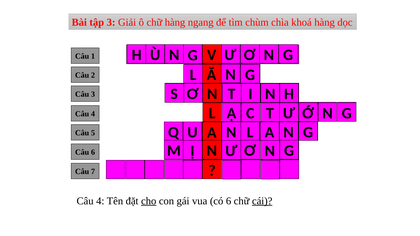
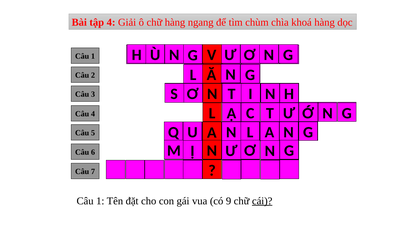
tập 3: 3 -> 4
4 at (100, 201): 4 -> 1
cho underline: present -> none
có 6: 6 -> 9
